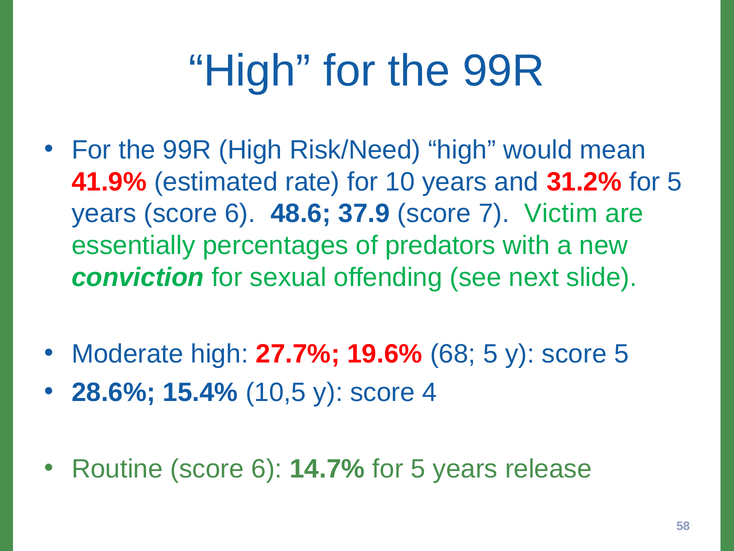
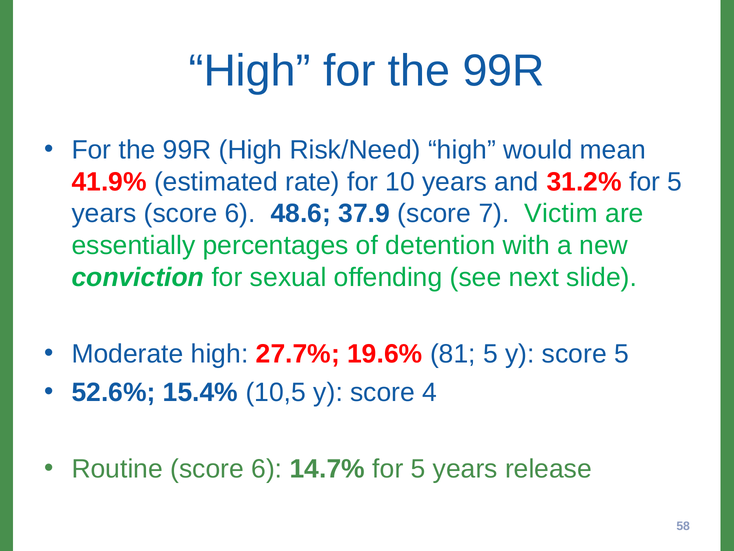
predators: predators -> detention
68: 68 -> 81
28.6%: 28.6% -> 52.6%
